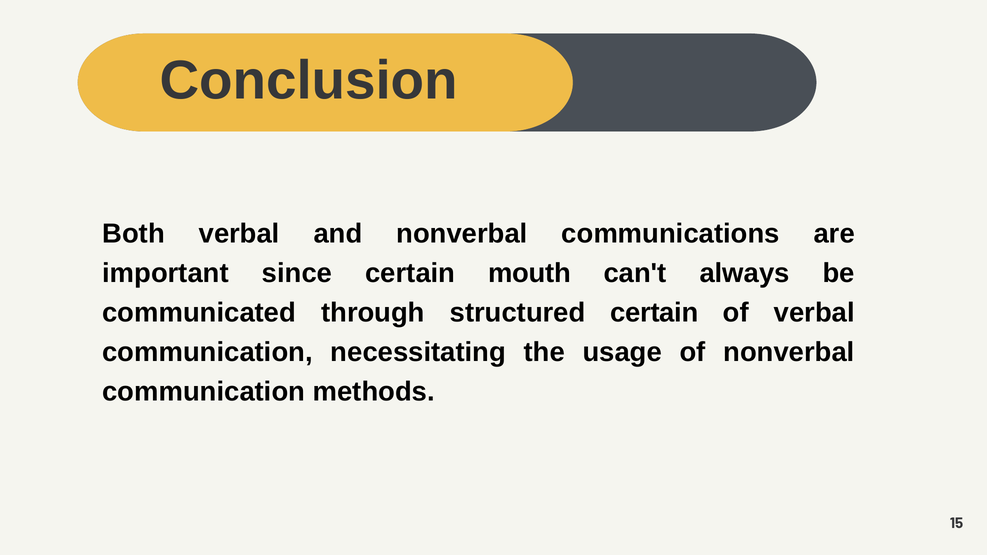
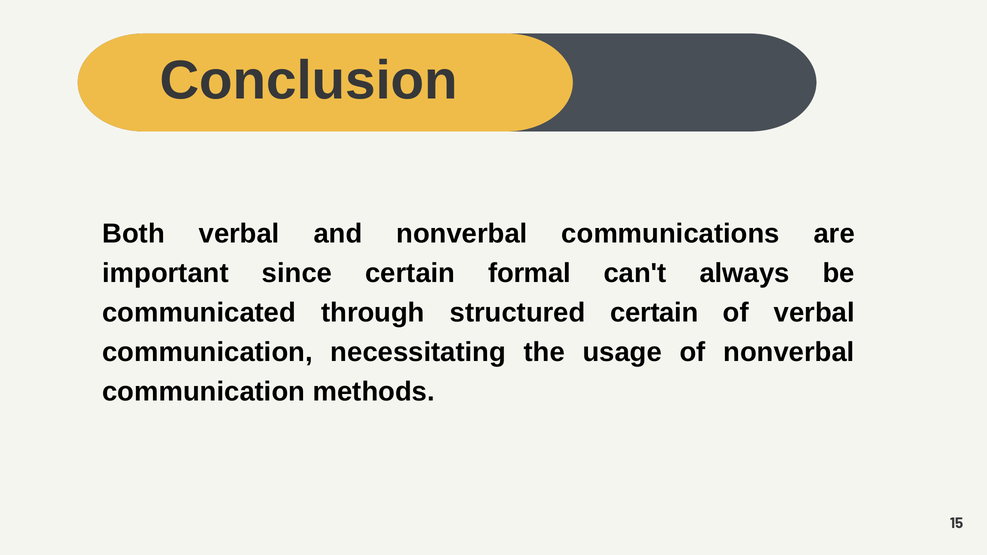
mouth: mouth -> formal
